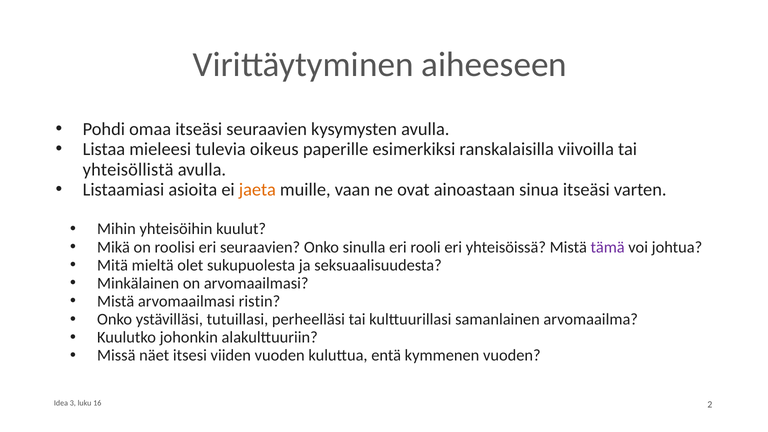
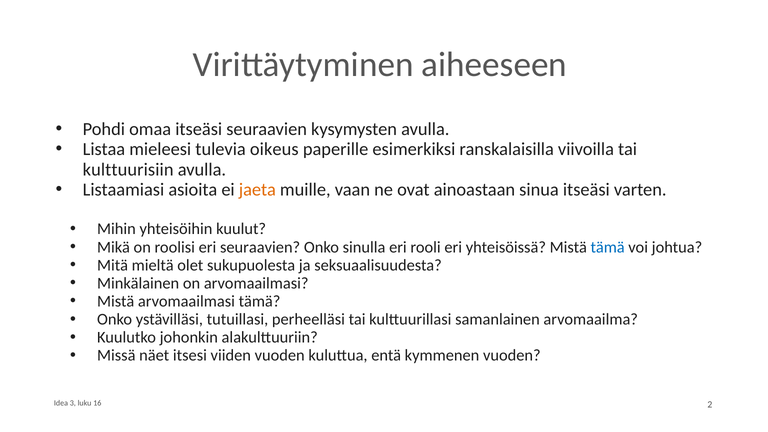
yhteisöllistä: yhteisöllistä -> kulttuurisiin
tämä at (608, 247) colour: purple -> blue
arvomaailmasi ristin: ristin -> tämä
